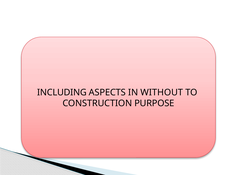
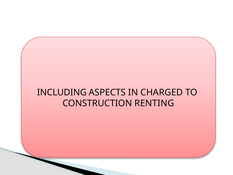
WITHOUT: WITHOUT -> CHARGED
PURPOSE: PURPOSE -> RENTING
